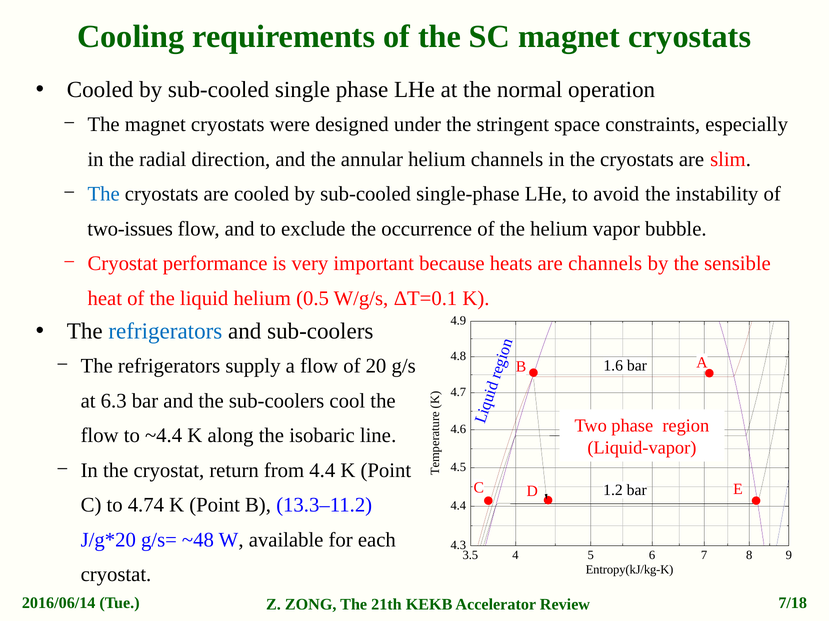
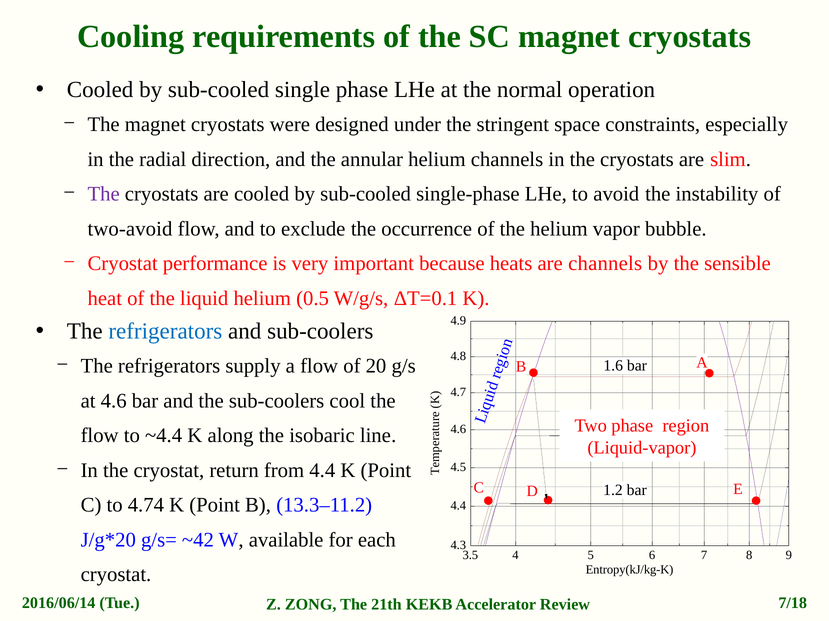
The at (104, 194) colour: blue -> purple
two-issues: two-issues -> two-avoid
at 6.3: 6.3 -> 4.6
~48: ~48 -> ~42
